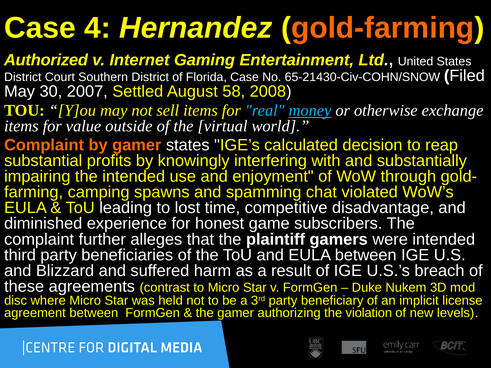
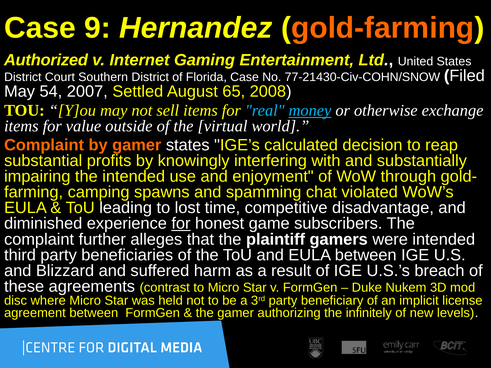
4: 4 -> 9
65-21430-Civ-COHN/SNOW: 65-21430-Civ-COHN/SNOW -> 77-21430-Civ-COHN/SNOW
30: 30 -> 54
58: 58 -> 65
for at (181, 224) underline: none -> present
violation: violation -> infinitely
